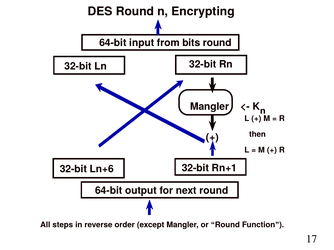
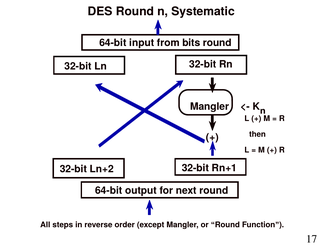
Encrypting: Encrypting -> Systematic
Ln+6: Ln+6 -> Ln+2
